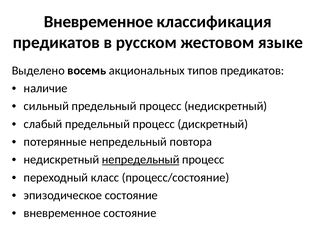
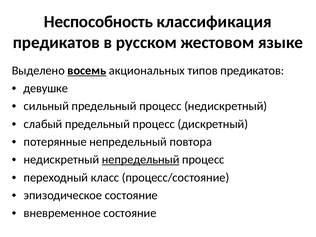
Вневременное at (99, 22): Вневременное -> Неспособность
восемь underline: none -> present
наличие: наличие -> девушке
